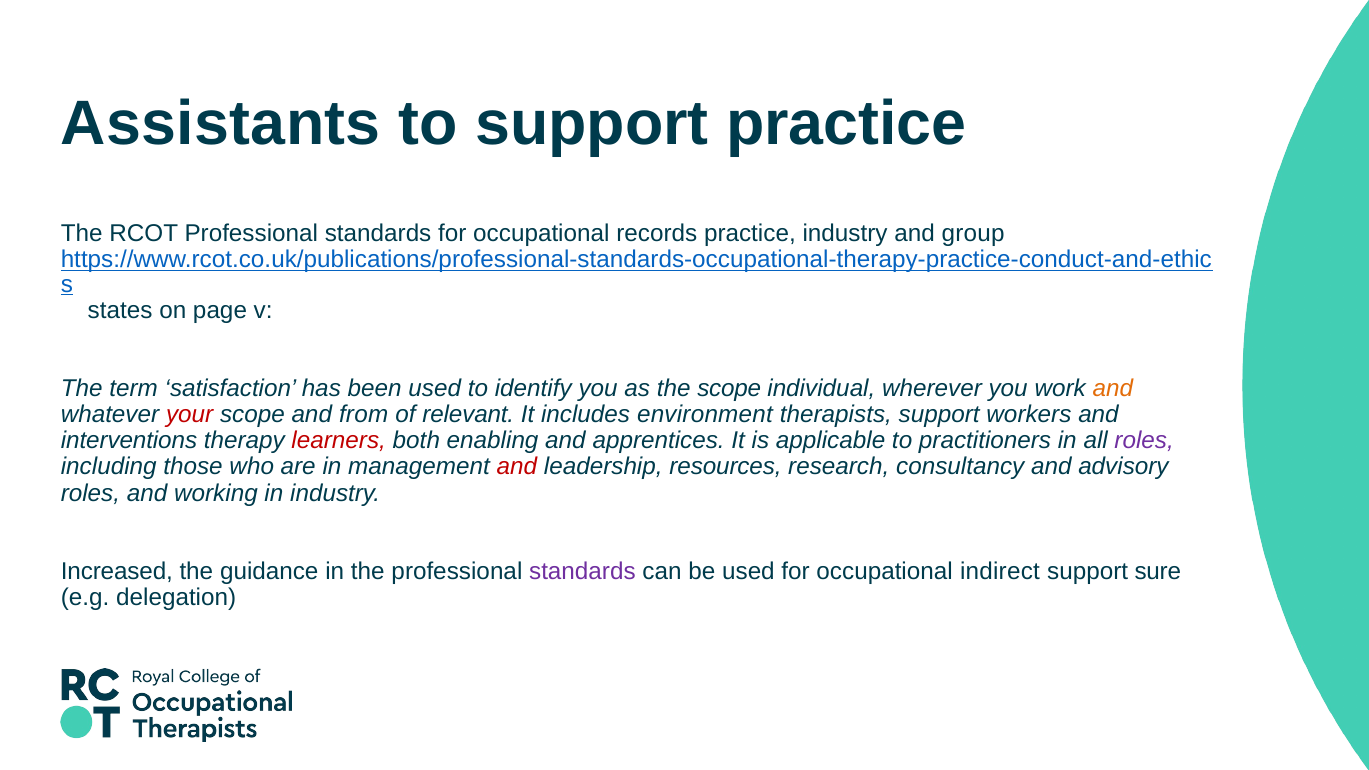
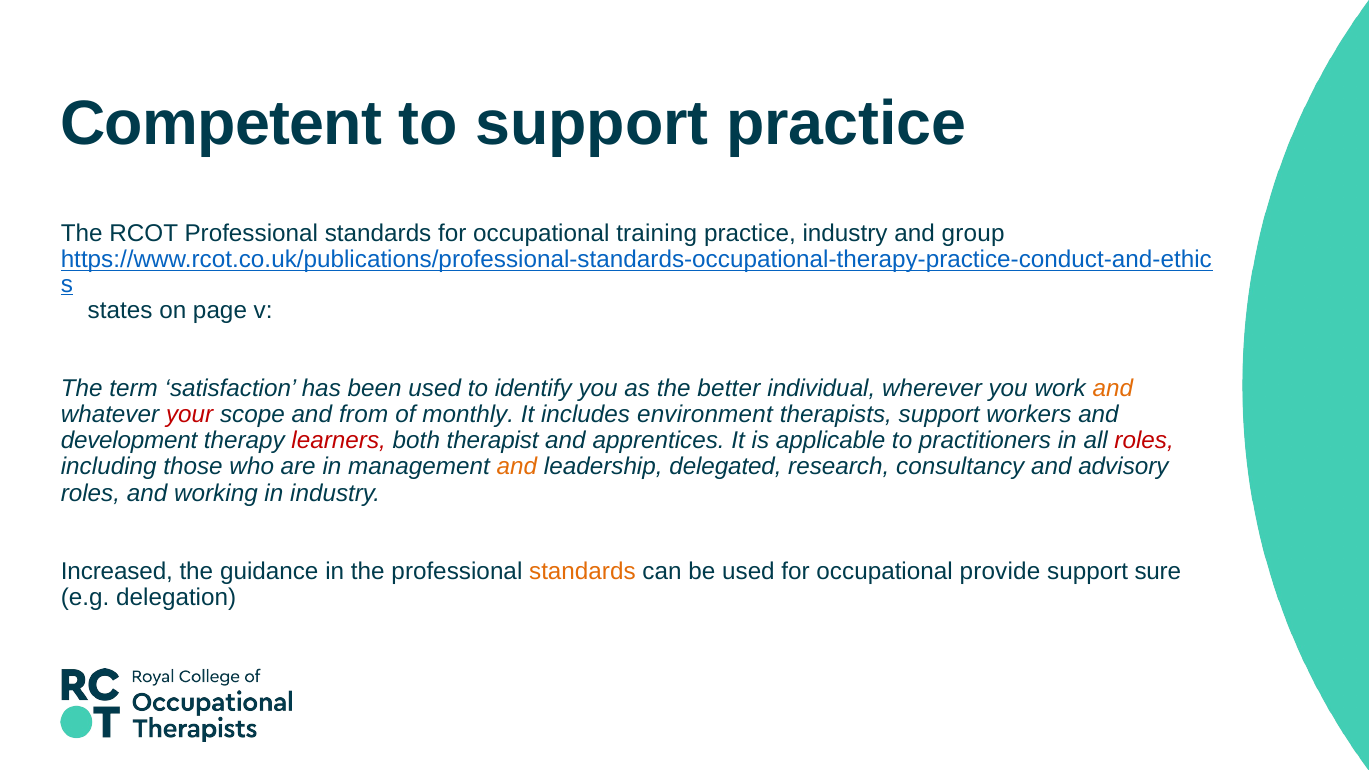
Assistants: Assistants -> Competent
records: records -> training
the scope: scope -> better
relevant: relevant -> monthly
interventions: interventions -> development
enabling: enabling -> therapist
roles at (1144, 441) colour: purple -> red
and at (517, 467) colour: red -> orange
resources: resources -> delegated
standards at (582, 571) colour: purple -> orange
indirect: indirect -> provide
